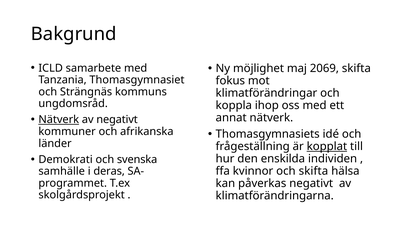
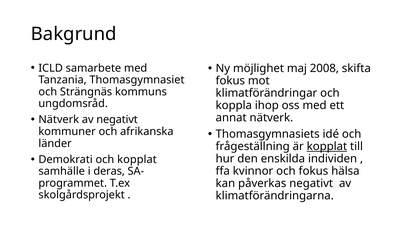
2069: 2069 -> 2008
Nätverk at (59, 120) underline: present -> none
och svenska: svenska -> kopplat
och skifta: skifta -> fokus
